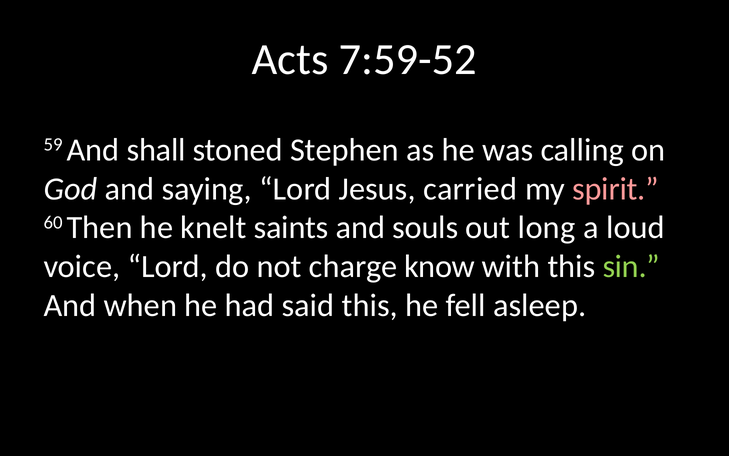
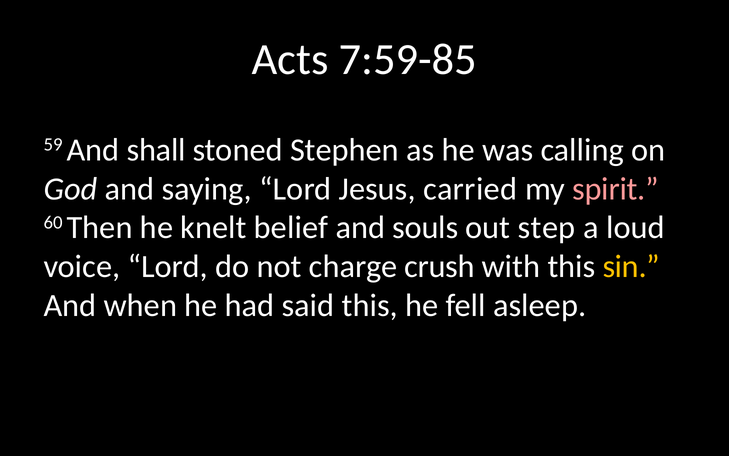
7:59-52: 7:59-52 -> 7:59-85
saints: saints -> belief
long: long -> step
know: know -> crush
sin colour: light green -> yellow
